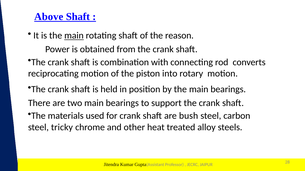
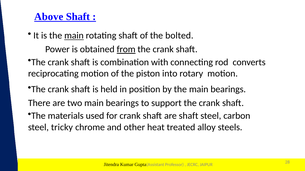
reason: reason -> bolted
from underline: none -> present
are bush: bush -> shaft
